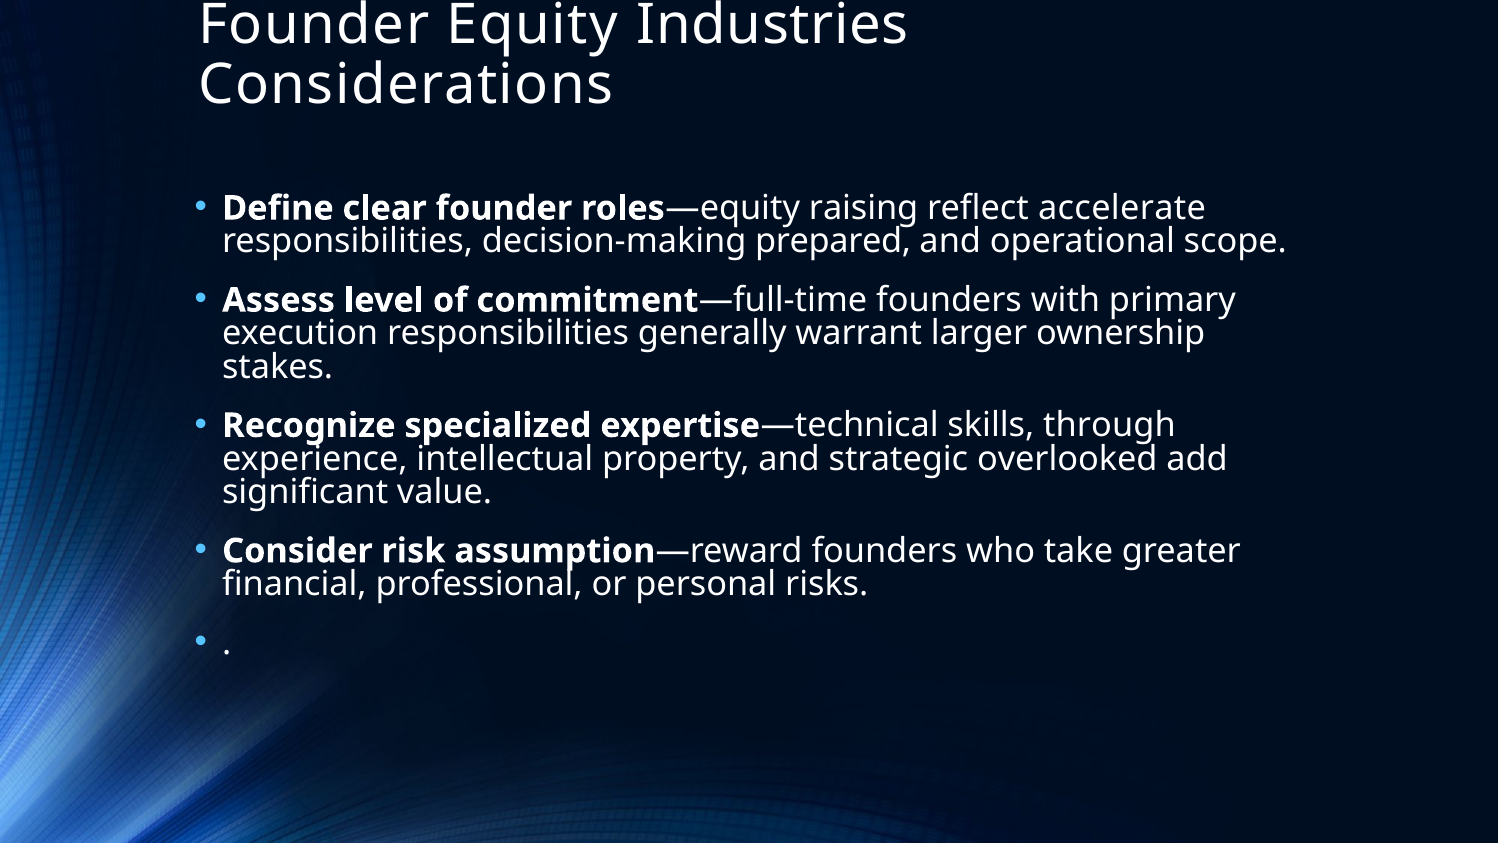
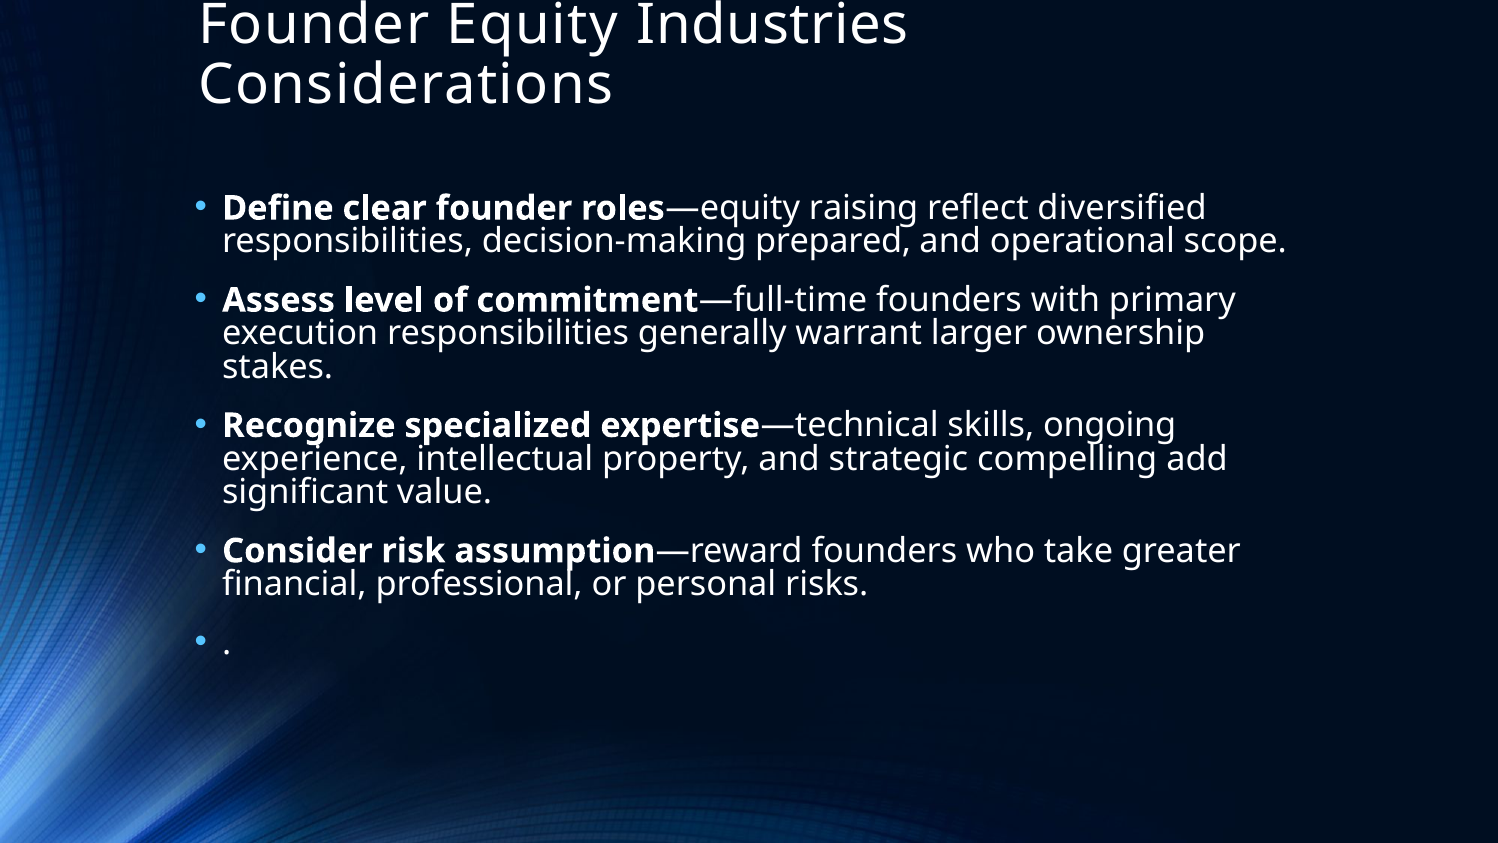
accelerate: accelerate -> diversified
through: through -> ongoing
overlooked: overlooked -> compelling
